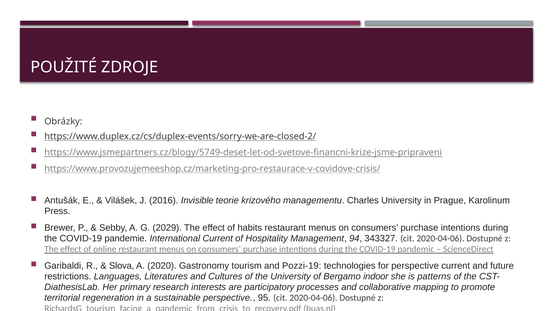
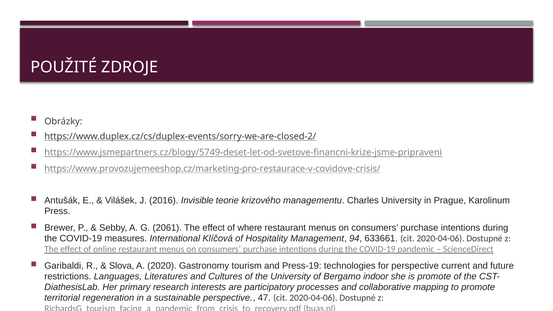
2029: 2029 -> 2061
habits: habits -> where
pandemie: pandemie -> measures
International Current: Current -> Klíčová
343327: 343327 -> 633661
Pozzi-19: Pozzi-19 -> Press-19
is patterns: patterns -> promote
95: 95 -> 47
